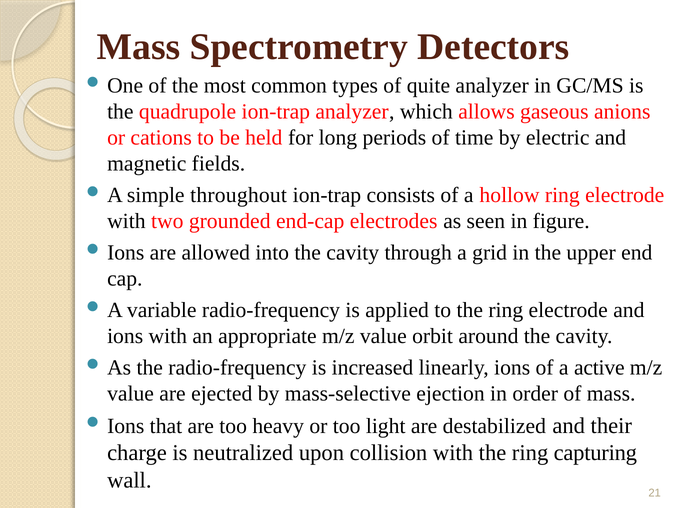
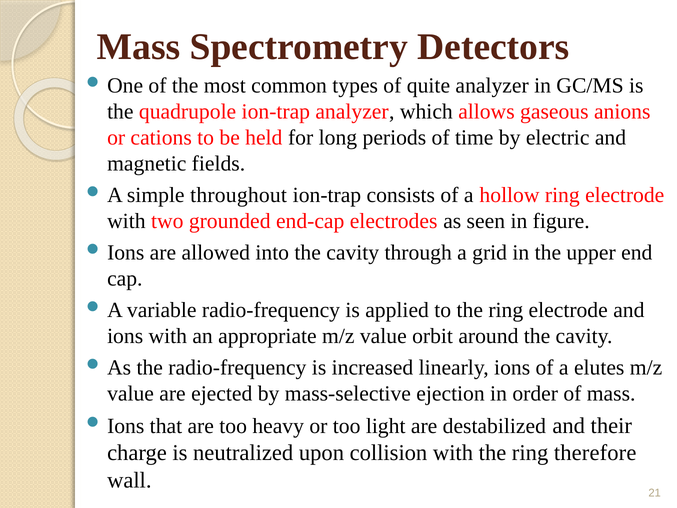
active: active -> elutes
capturing: capturing -> therefore
